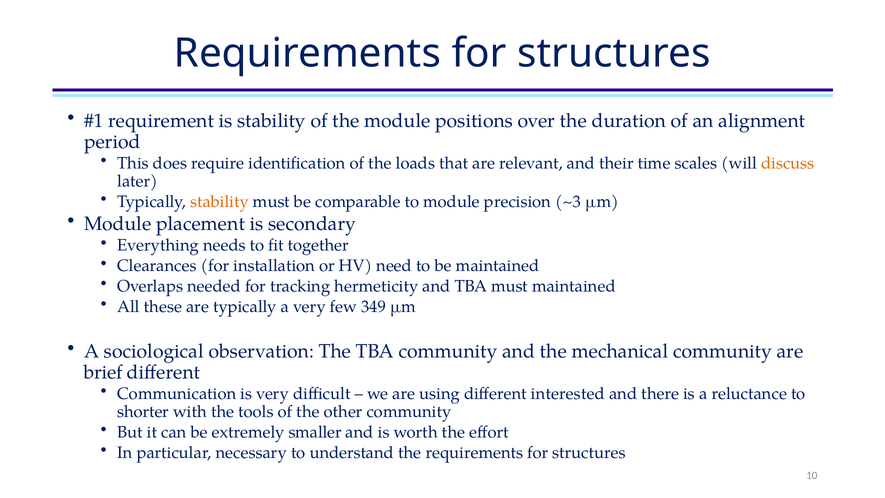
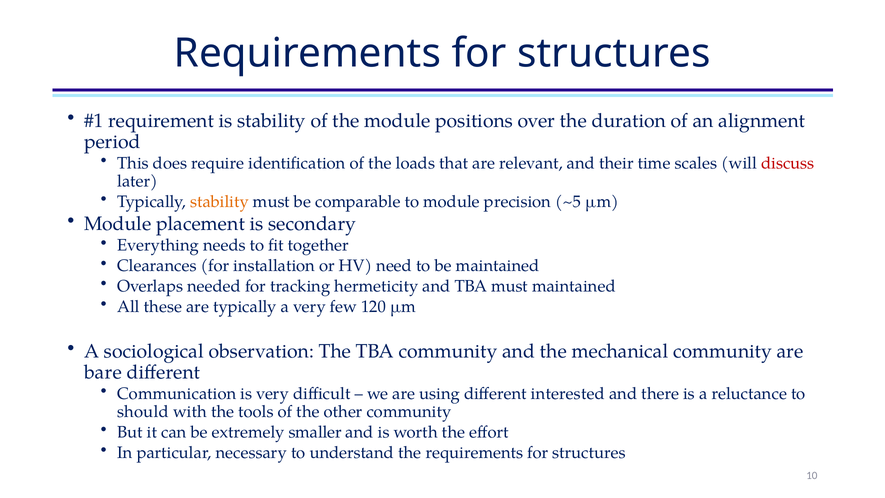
discuss colour: orange -> red
~3: ~3 -> ~5
349: 349 -> 120
brief: brief -> bare
shorter: shorter -> should
